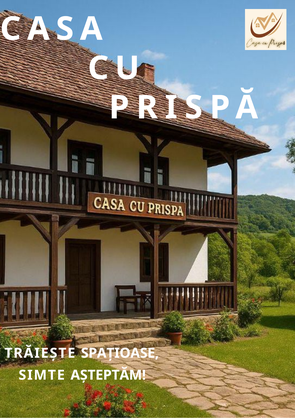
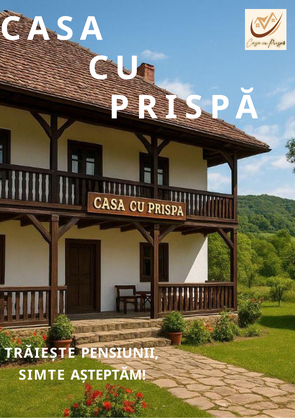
SPAȚIOASE: SPAȚIOASE -> PENSIUNII
